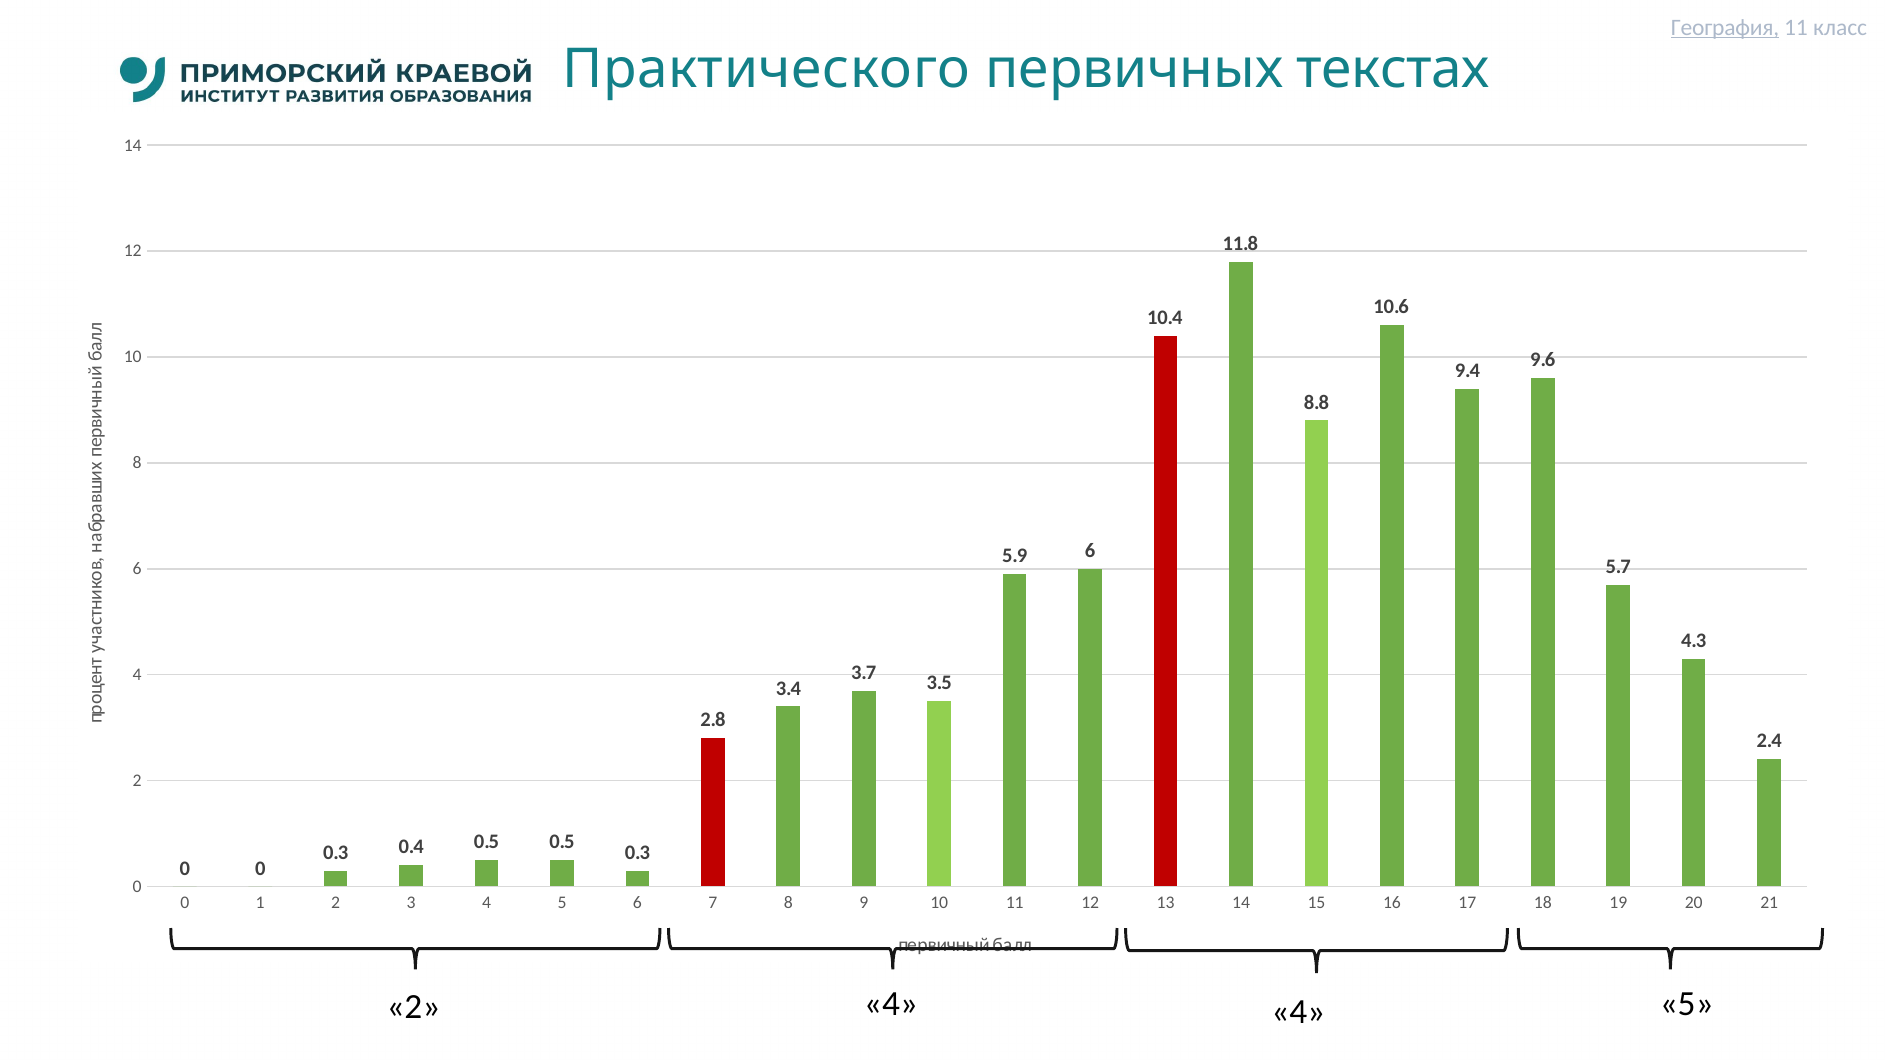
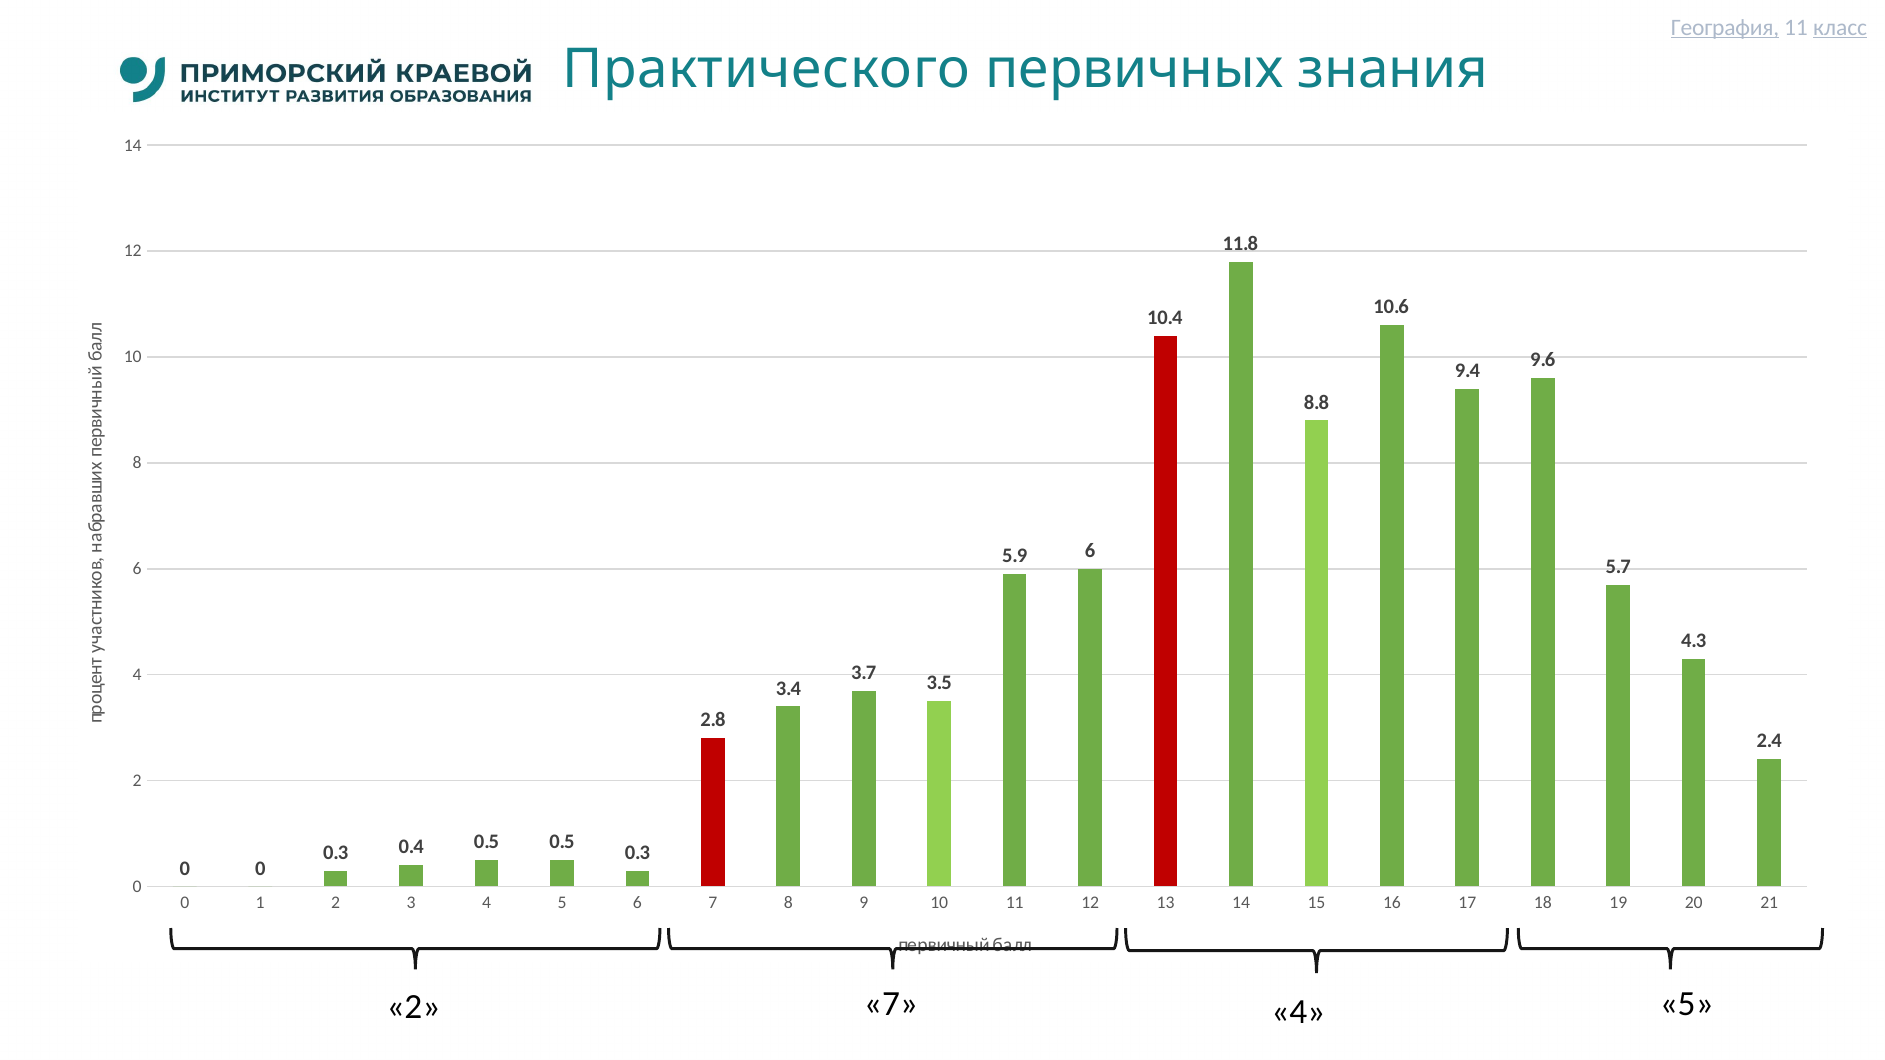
класс underline: none -> present
текстах: текстах -> знания
4 at (891, 1004): 4 -> 7
